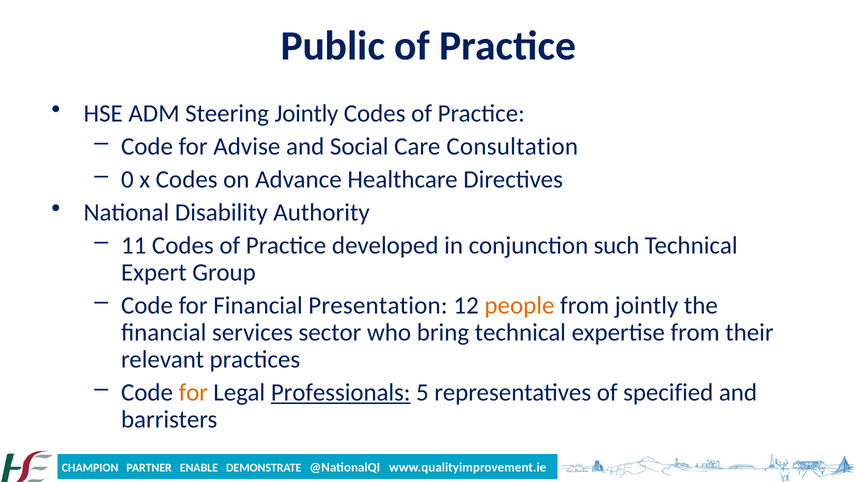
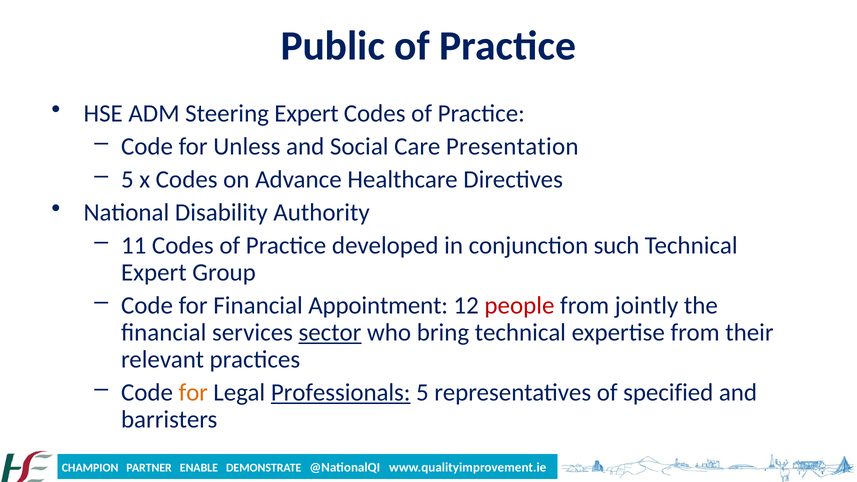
Steering Jointly: Jointly -> Expert
Advise: Advise -> Unless
Consultation: Consultation -> Presentation
0 at (127, 180): 0 -> 5
Presentation: Presentation -> Appointment
people colour: orange -> red
sector underline: none -> present
